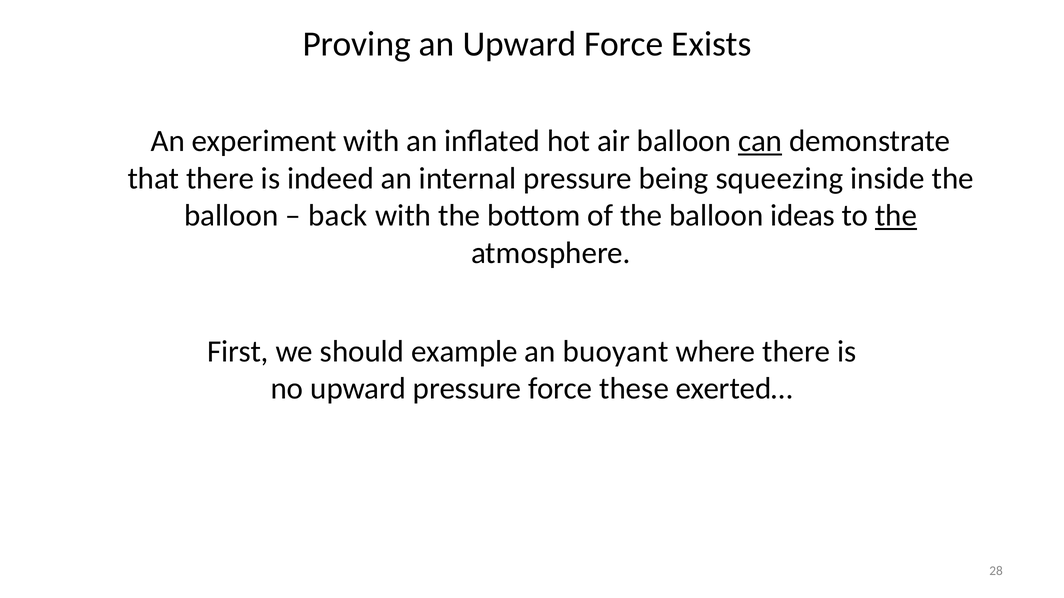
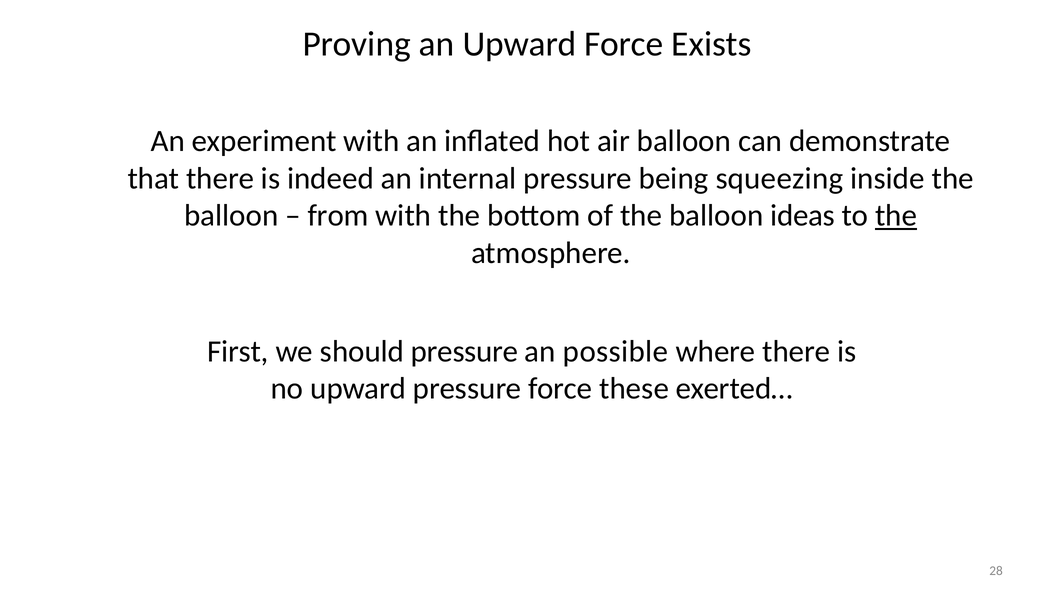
can underline: present -> none
back: back -> from
should example: example -> pressure
buoyant: buoyant -> possible
